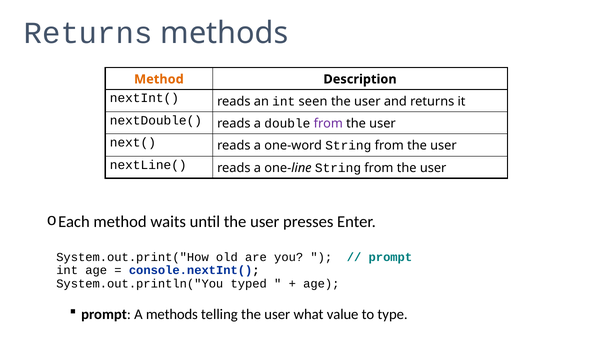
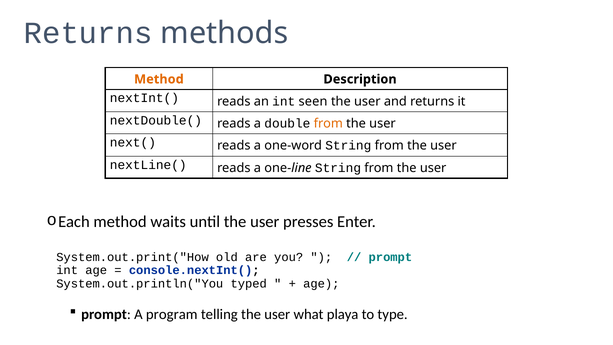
from at (328, 123) colour: purple -> orange
A methods: methods -> program
value: value -> playa
